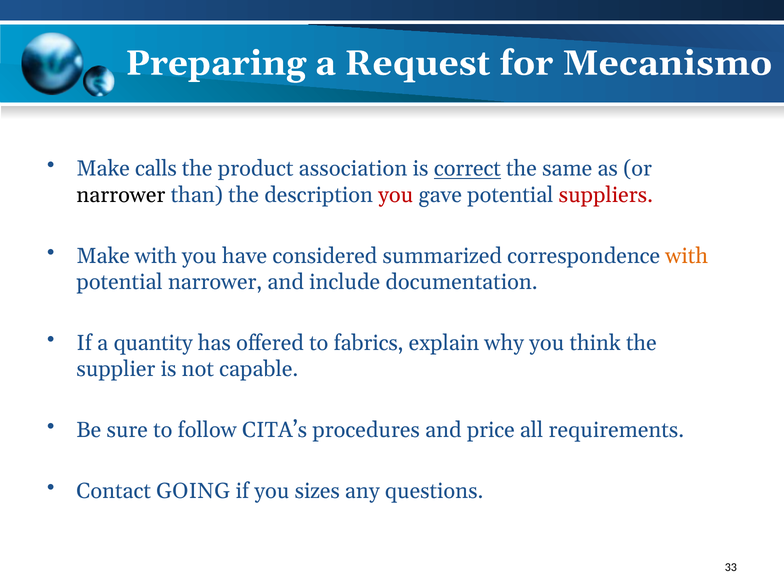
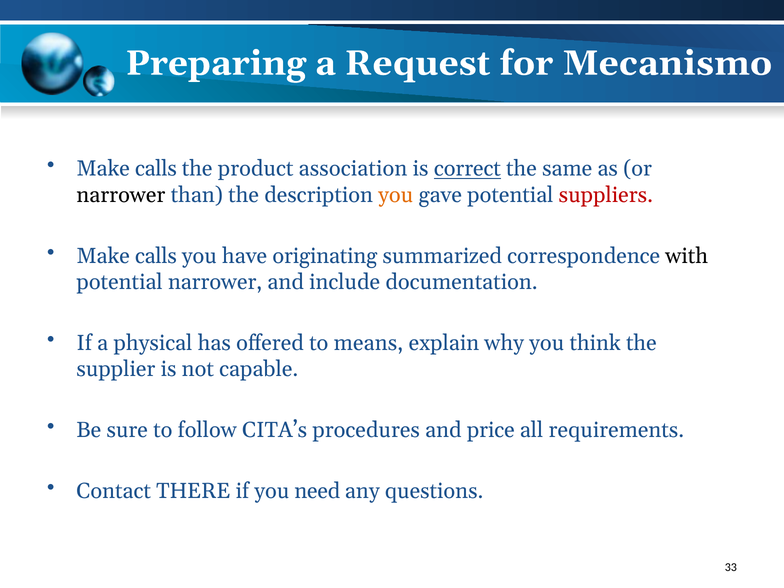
you at (396, 195) colour: red -> orange
with at (156, 256): with -> calls
considered: considered -> originating
with at (687, 256) colour: orange -> black
quantity: quantity -> physical
fabrics: fabrics -> means
GOING: GOING -> THERE
sizes: sizes -> need
